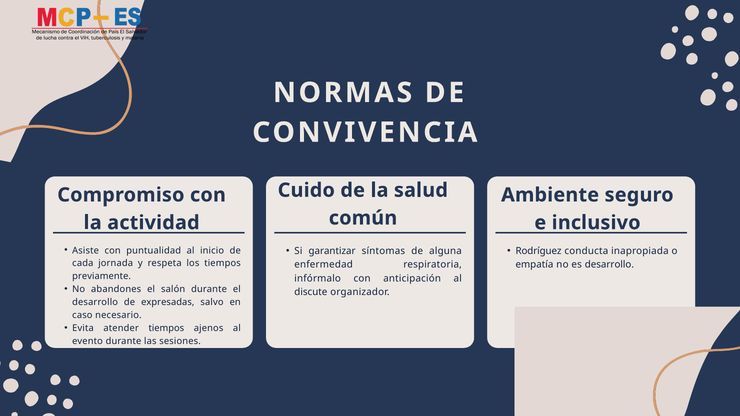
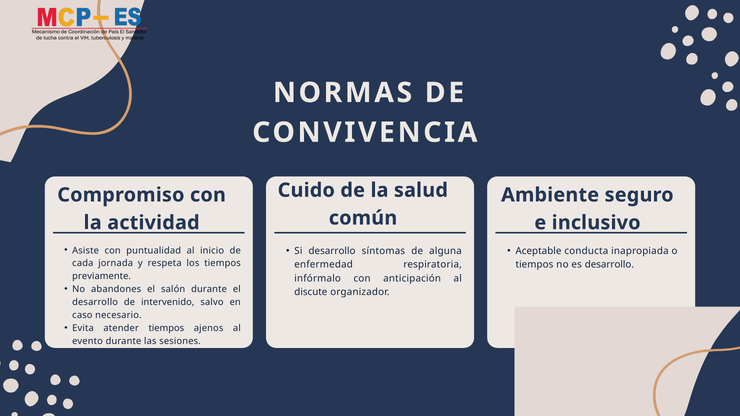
Si garantizar: garantizar -> desarrollo
Rodríguez: Rodríguez -> Aceptable
empatía at (534, 265): empatía -> tiempos
expresadas: expresadas -> intervenido
